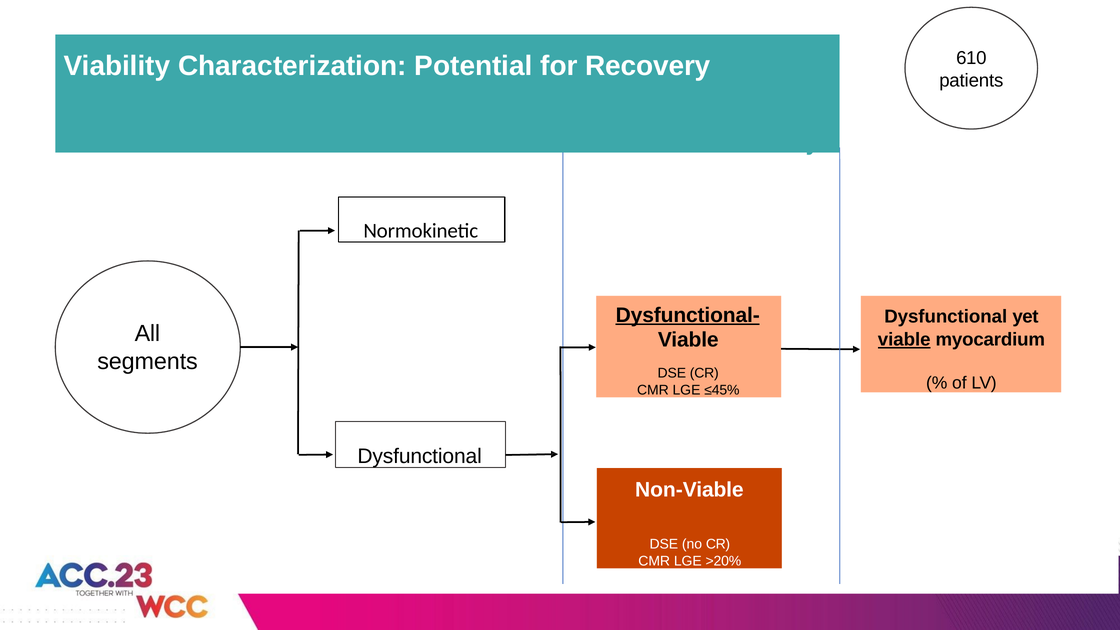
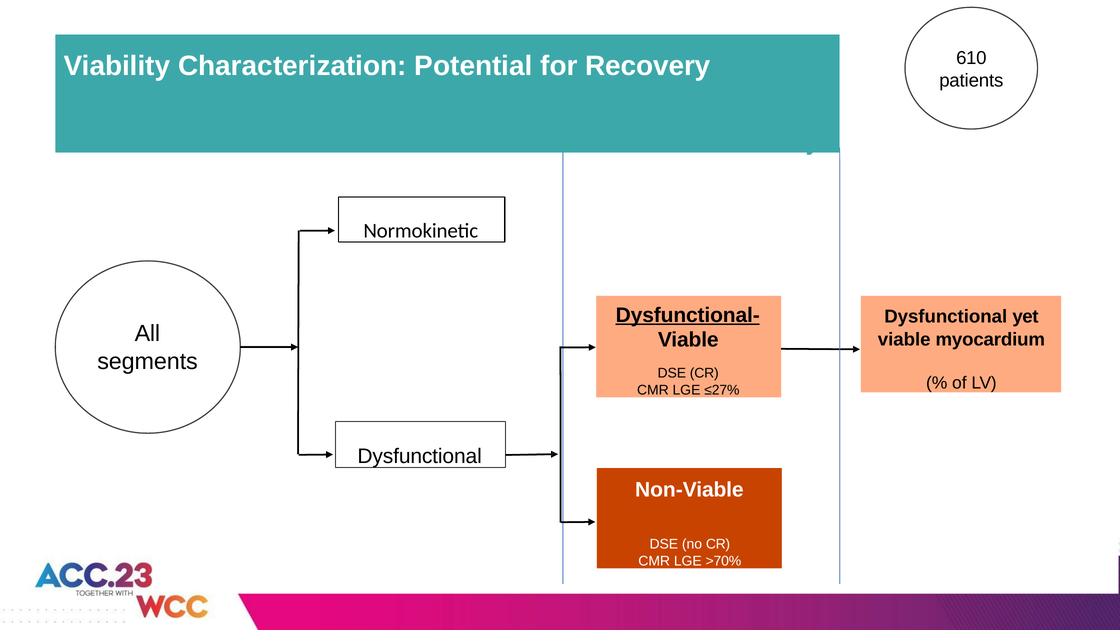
viable at (904, 340) underline: present -> none
≤45%: ≤45% -> ≤27%
>20%: >20% -> >70%
